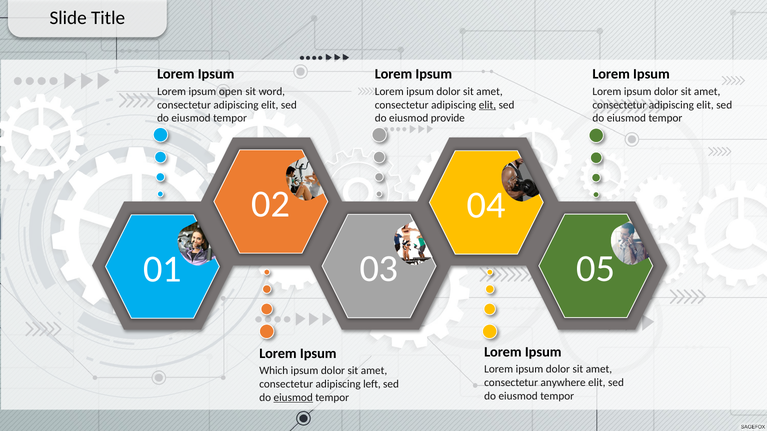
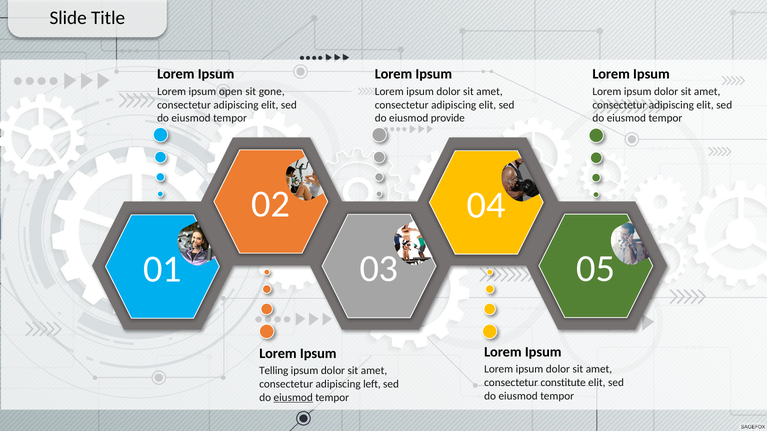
word: word -> gone
elit at (487, 105) underline: present -> none
Which: Which -> Telling
anywhere: anywhere -> constitute
